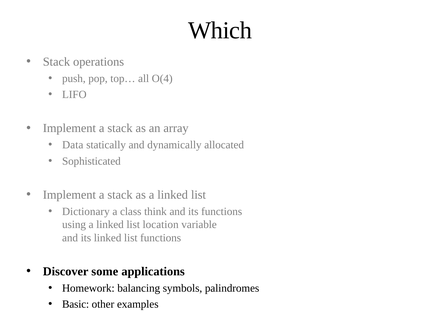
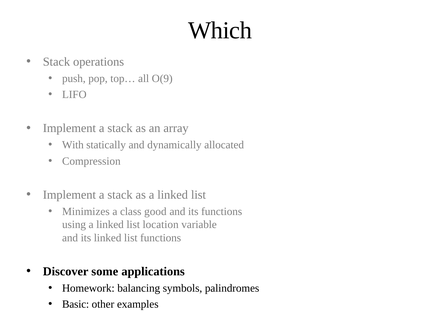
O(4: O(4 -> O(9
Data: Data -> With
Sophisticated: Sophisticated -> Compression
Dictionary: Dictionary -> Minimizes
think: think -> good
